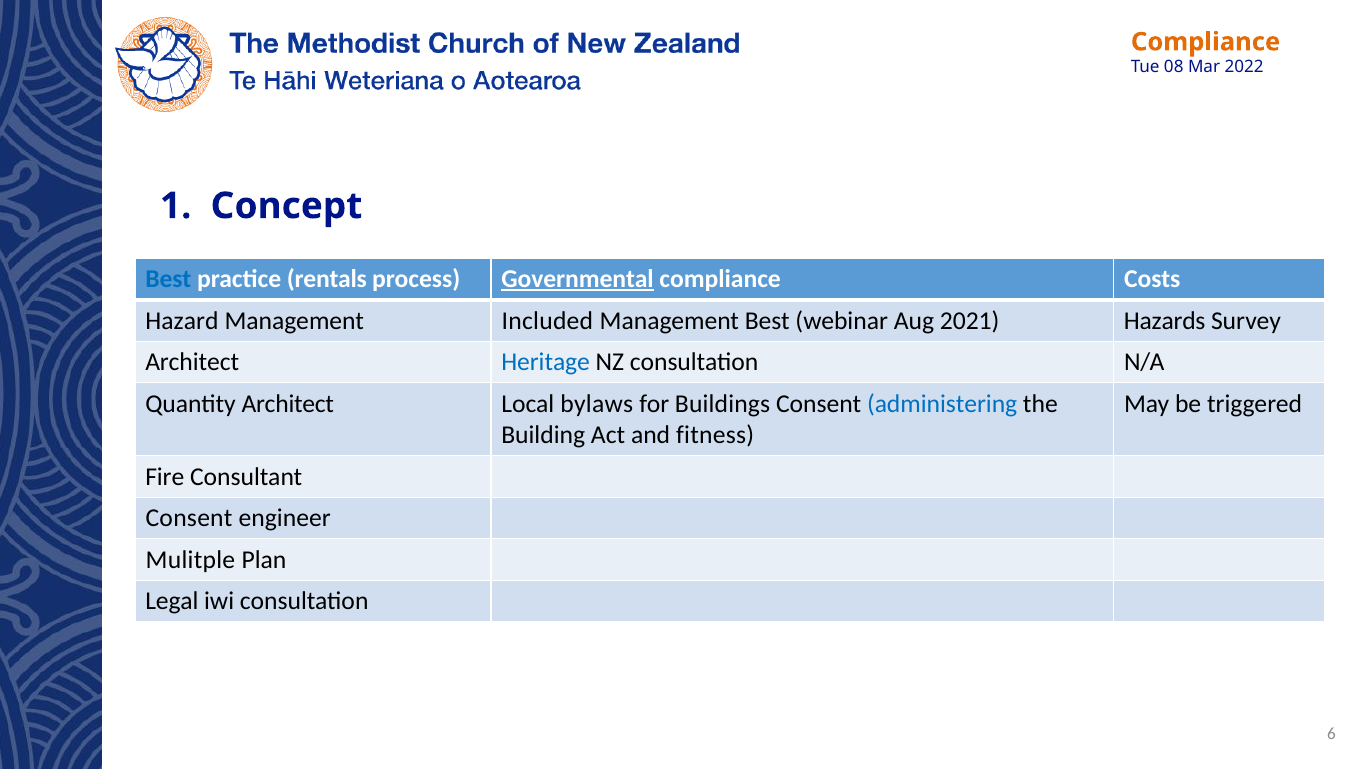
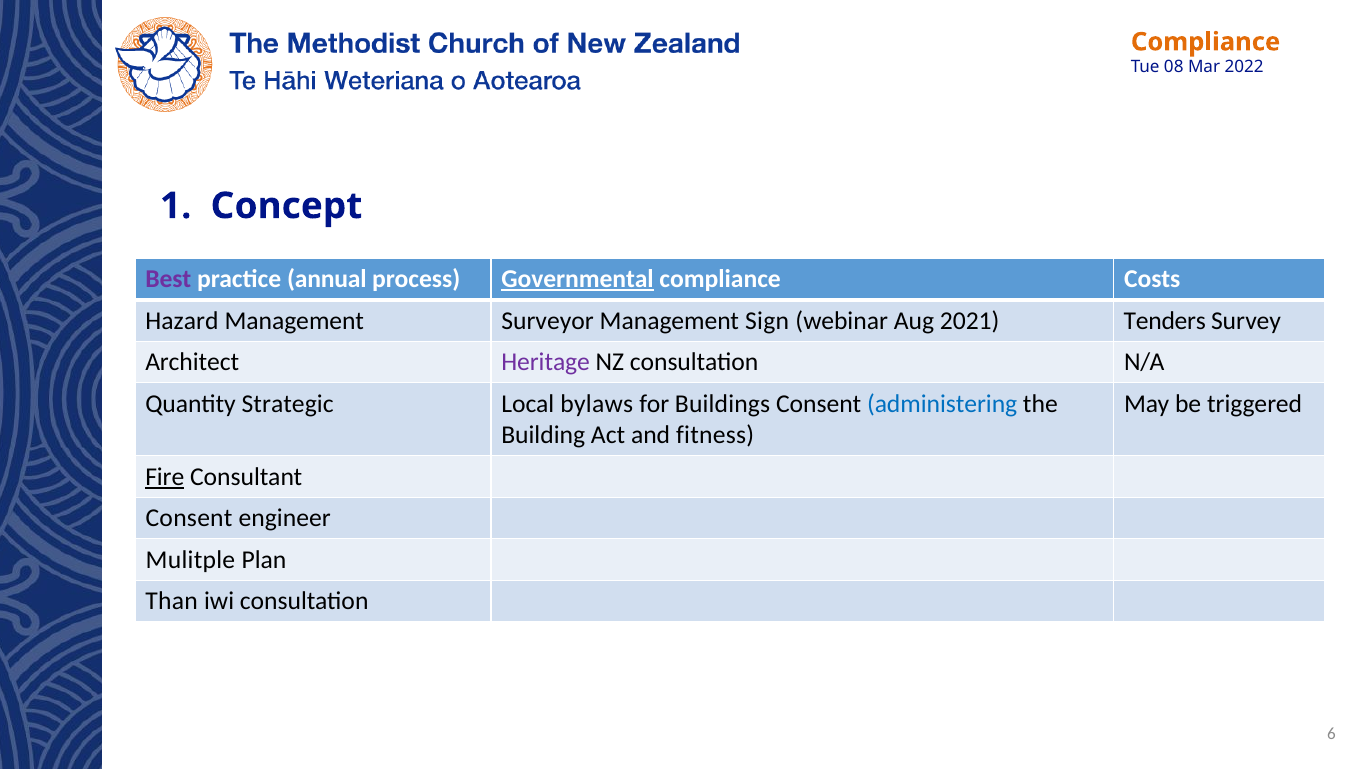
Best at (168, 279) colour: blue -> purple
rentals: rentals -> annual
Included: Included -> Surveyor
Management Best: Best -> Sign
Hazards: Hazards -> Tenders
Heritage colour: blue -> purple
Quantity Architect: Architect -> Strategic
Fire underline: none -> present
Legal: Legal -> Than
